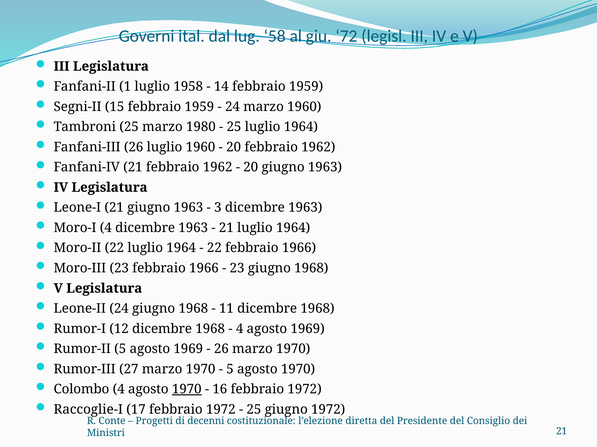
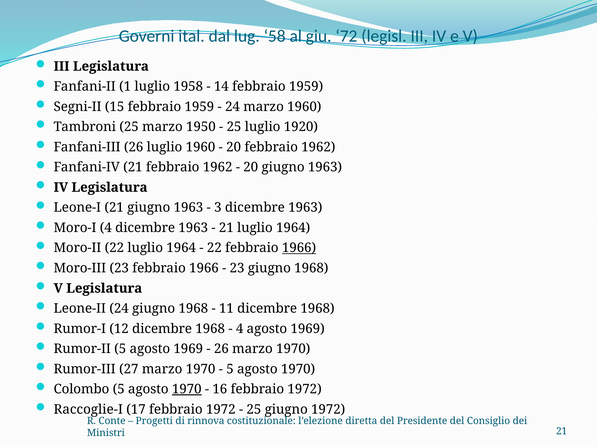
1980: 1980 -> 1950
25 luglio 1964: 1964 -> 1920
1966 at (299, 248) underline: none -> present
Colombo 4: 4 -> 5
decenni: decenni -> rinnova
